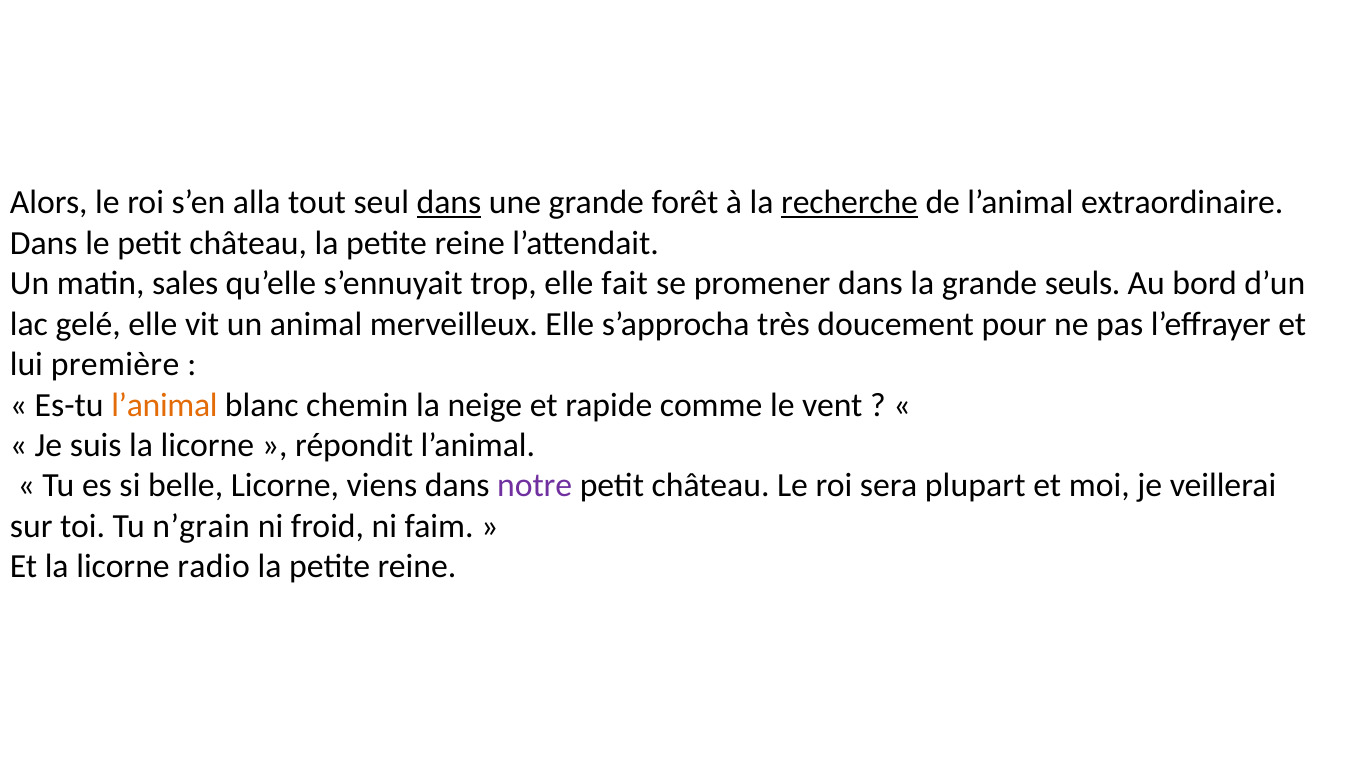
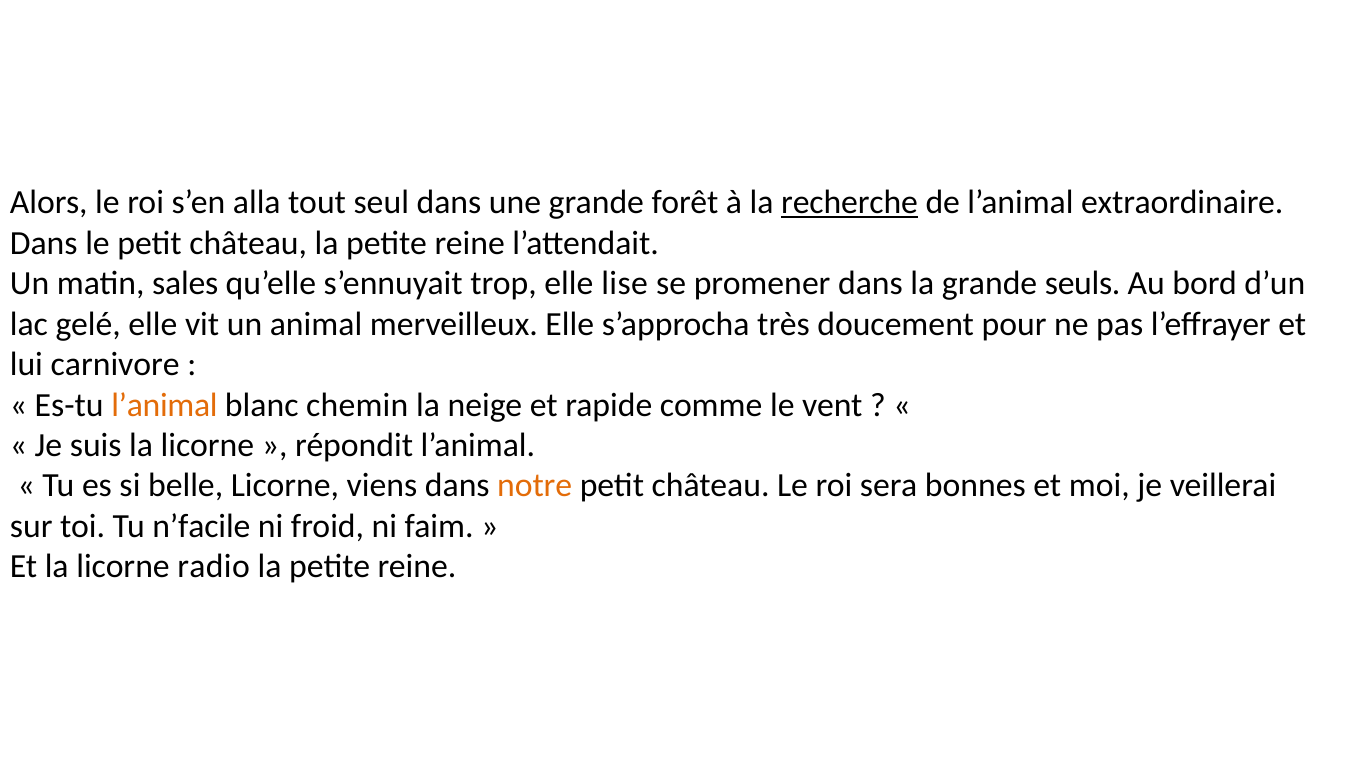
dans at (449, 202) underline: present -> none
fait: fait -> lise
première: première -> carnivore
notre colour: purple -> orange
plupart: plupart -> bonnes
n’grain: n’grain -> n’facile
